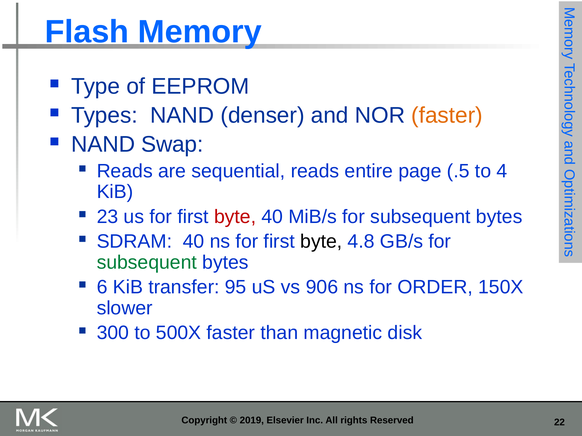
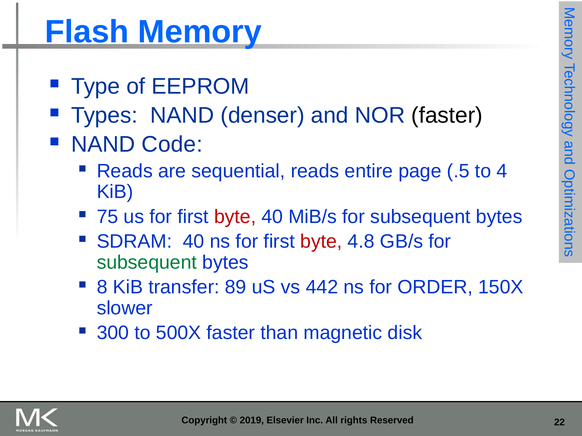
faster at (447, 116) colour: orange -> black
Swap: Swap -> Code
23: 23 -> 75
byte at (321, 242) colour: black -> red
6: 6 -> 8
95: 95 -> 89
906: 906 -> 442
